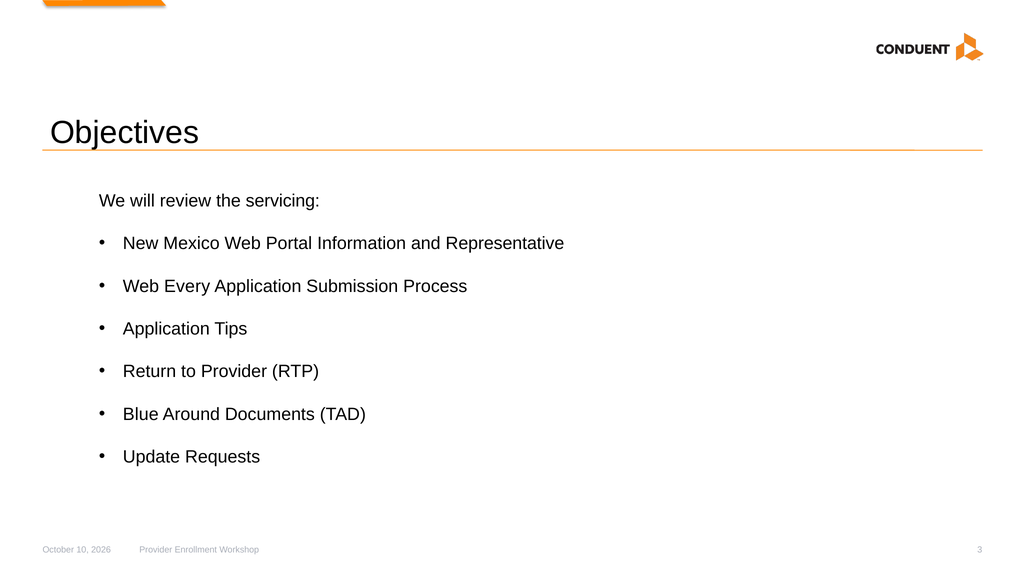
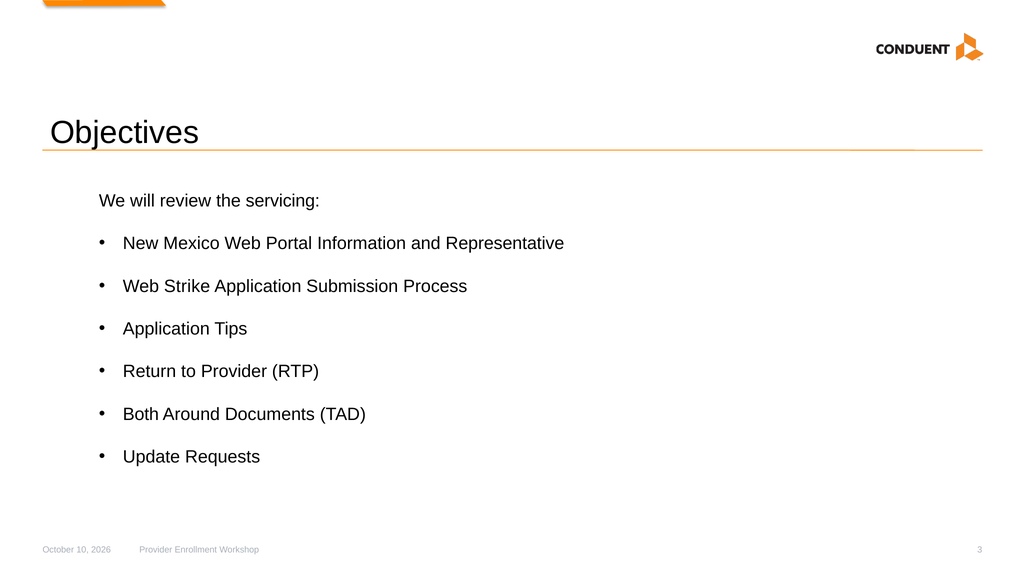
Every: Every -> Strike
Blue: Blue -> Both
